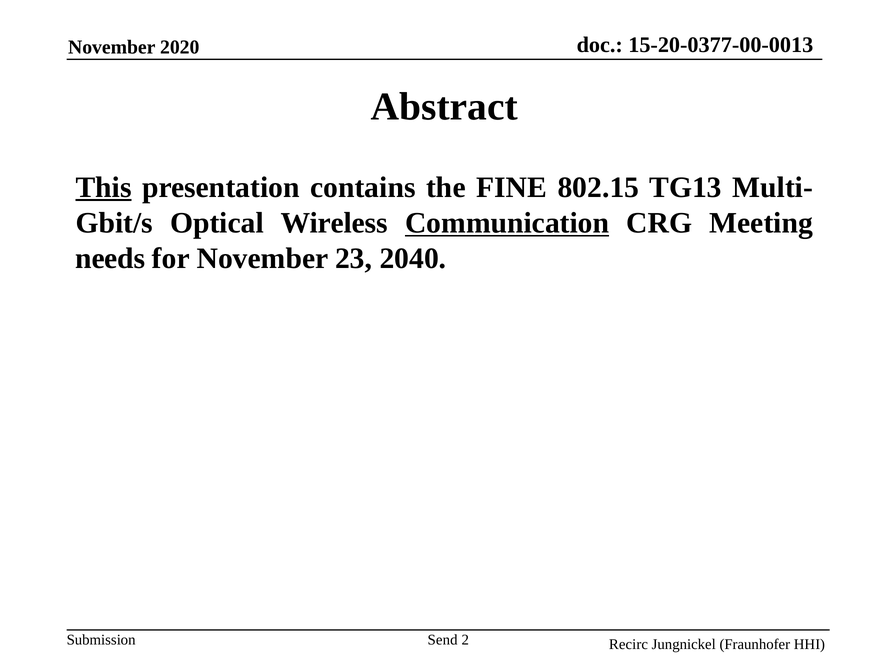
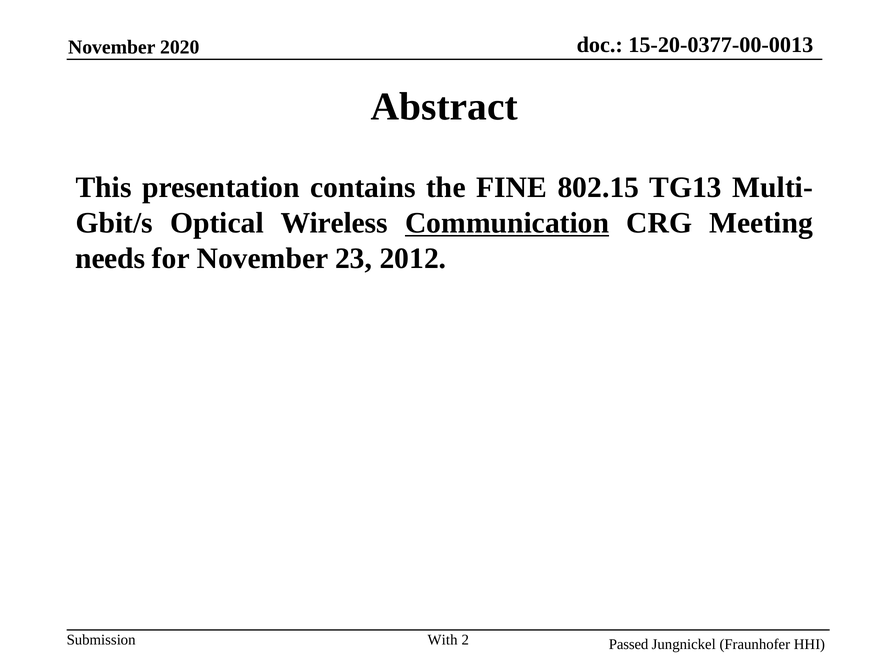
This underline: present -> none
2040: 2040 -> 2012
Send: Send -> With
Recirc: Recirc -> Passed
